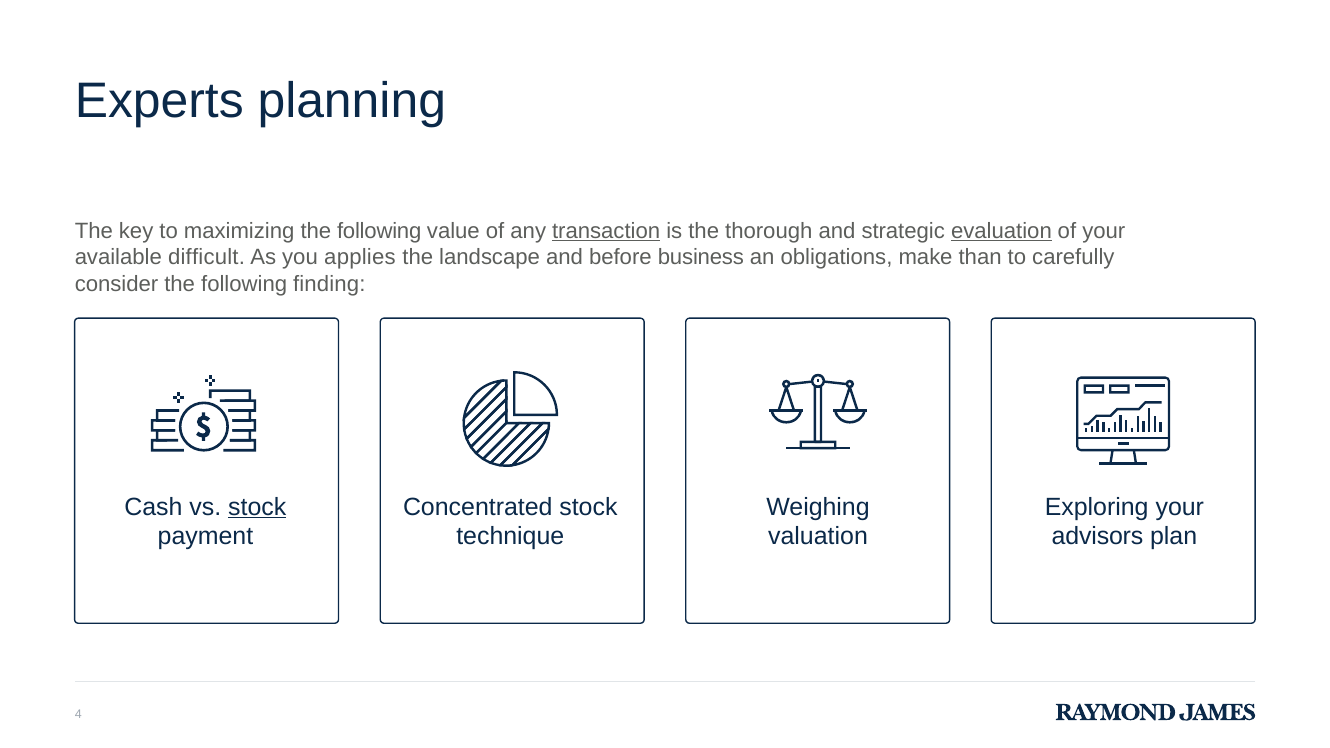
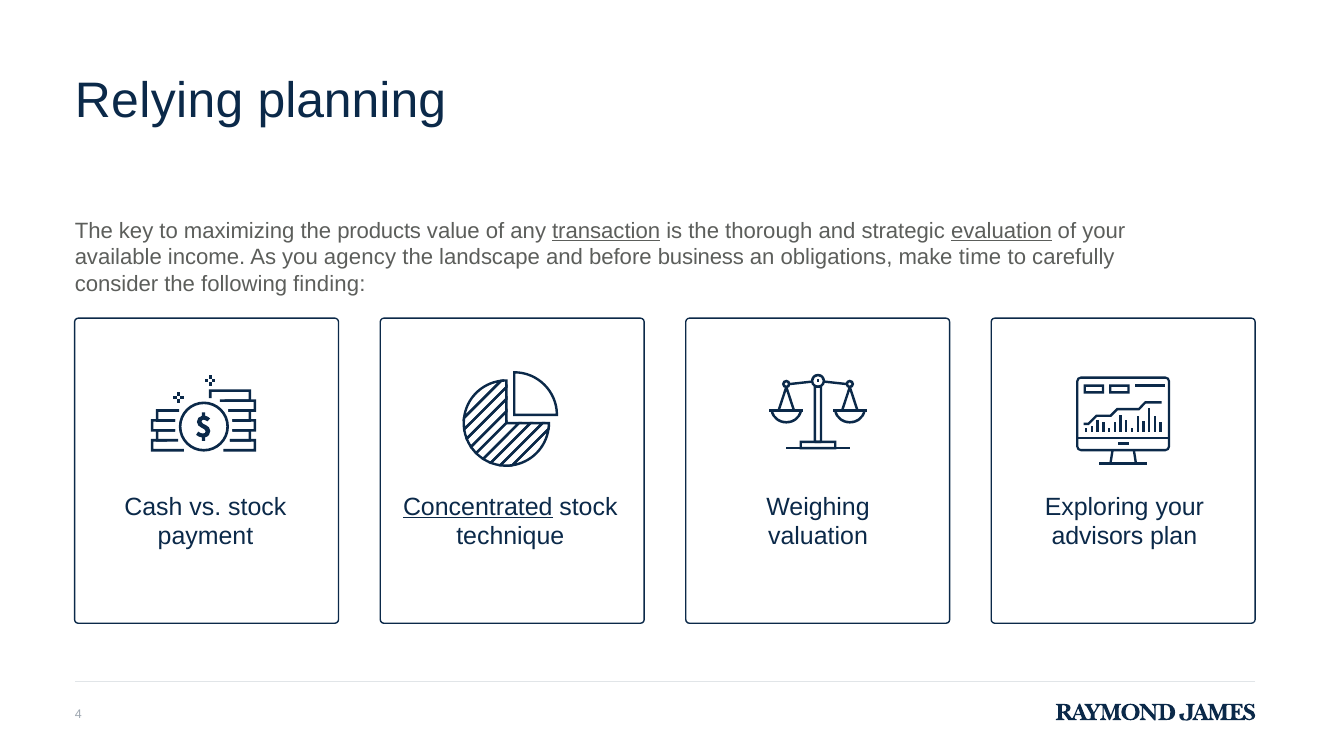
Experts: Experts -> Relying
maximizing the following: following -> products
difficult: difficult -> income
applies: applies -> agency
than: than -> time
stock at (257, 507) underline: present -> none
Concentrated underline: none -> present
